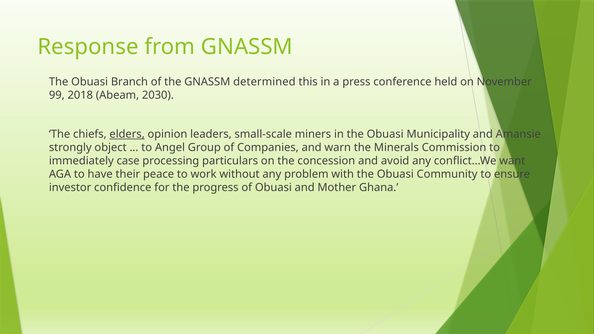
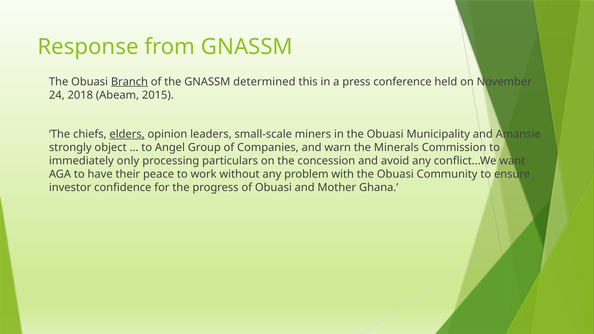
Branch underline: none -> present
99: 99 -> 24
2030: 2030 -> 2015
case: case -> only
